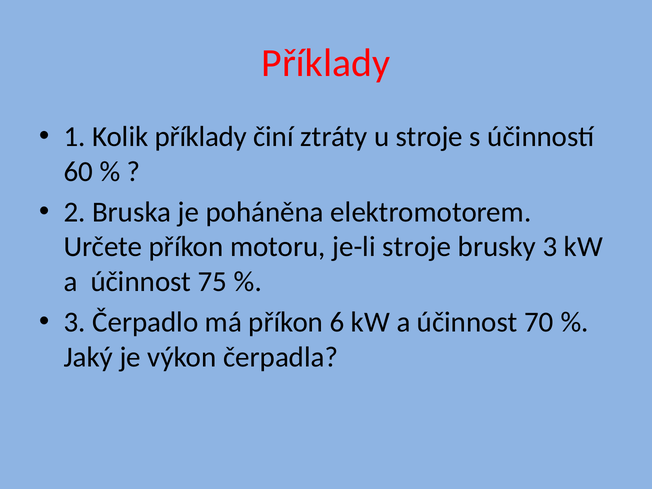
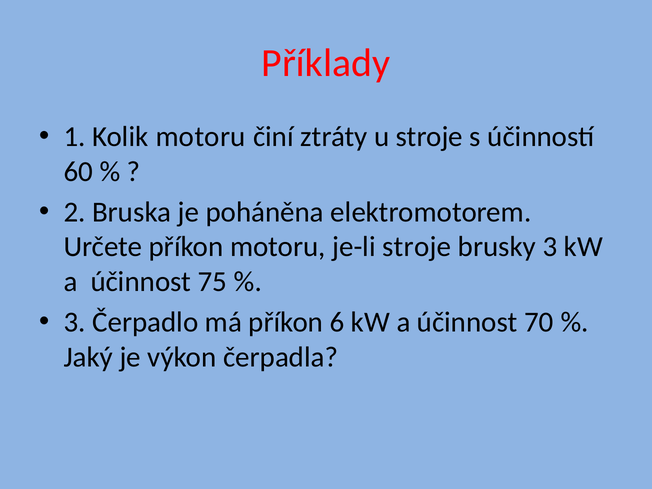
Kolik příklady: příklady -> motoru
